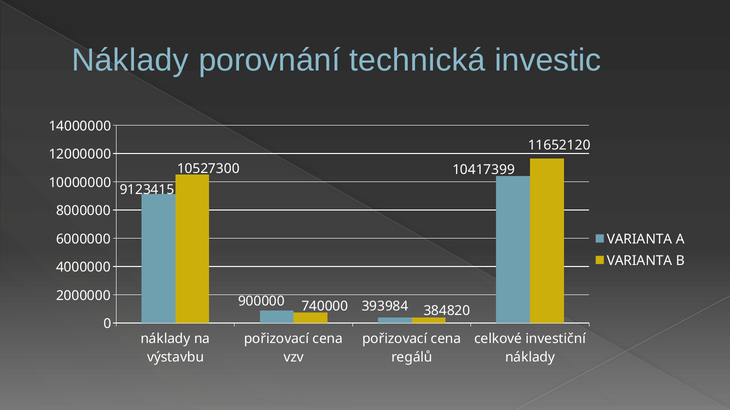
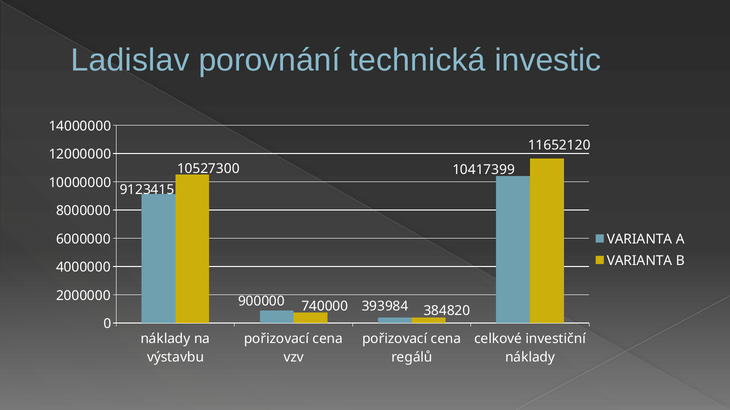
Náklady at (130, 60): Náklady -> Ladislav
